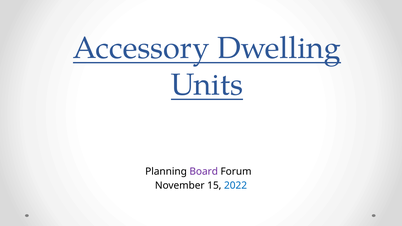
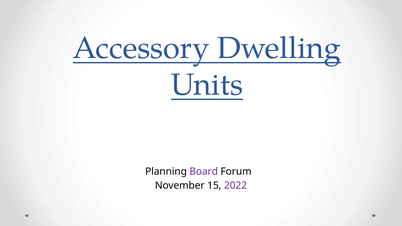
2022 colour: blue -> purple
